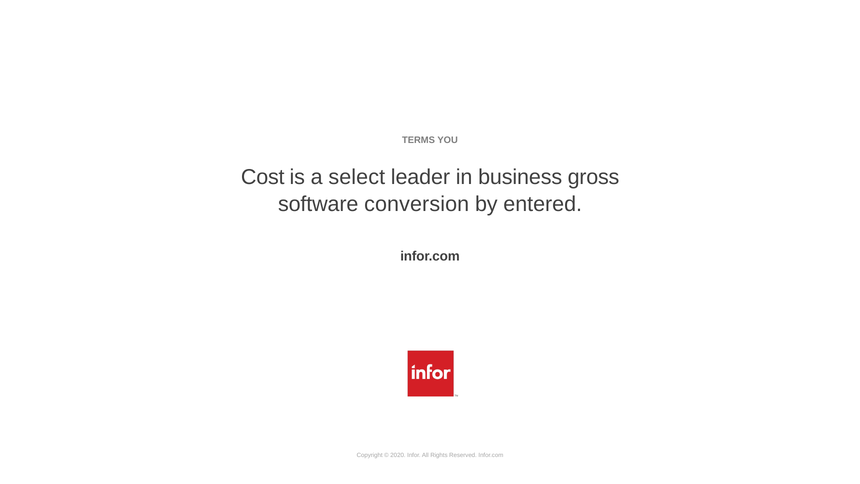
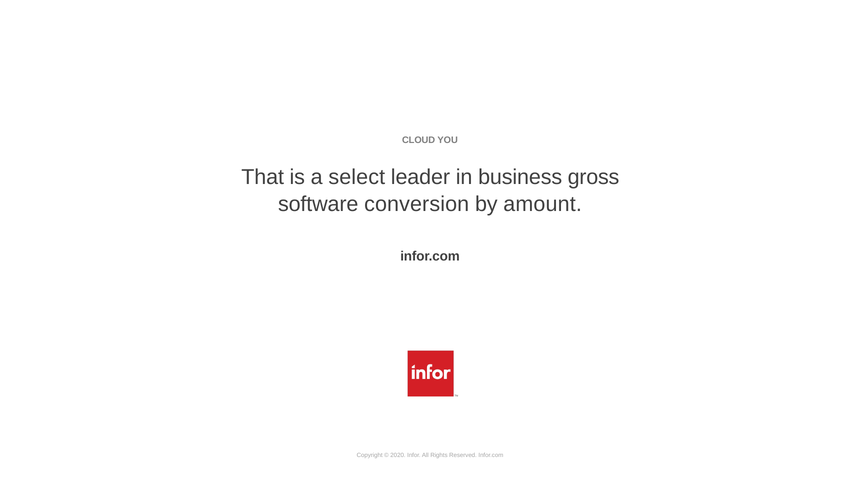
TERMS: TERMS -> CLOUD
Cost: Cost -> That
entered: entered -> amount
